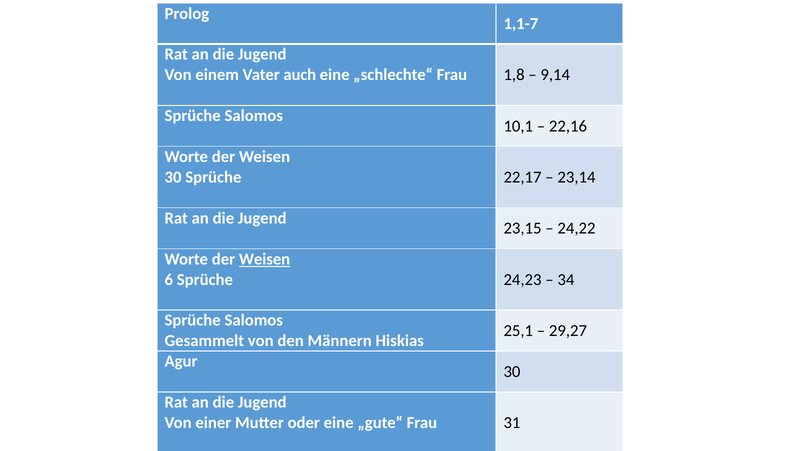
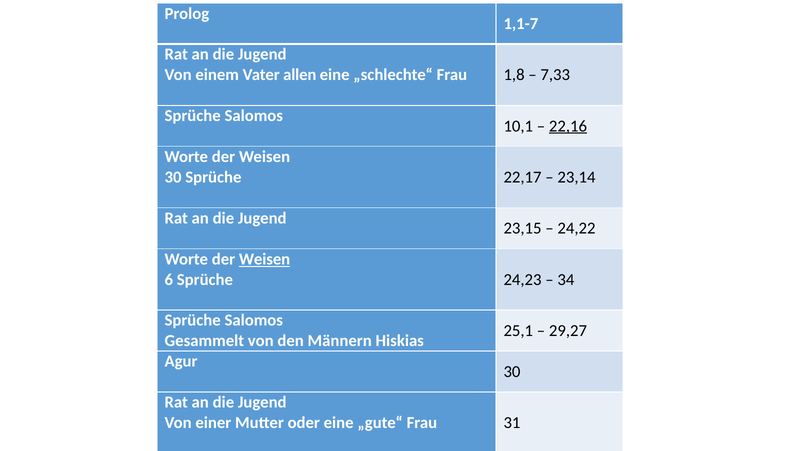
auch: auch -> allen
9,14: 9,14 -> 7,33
22,16 underline: none -> present
